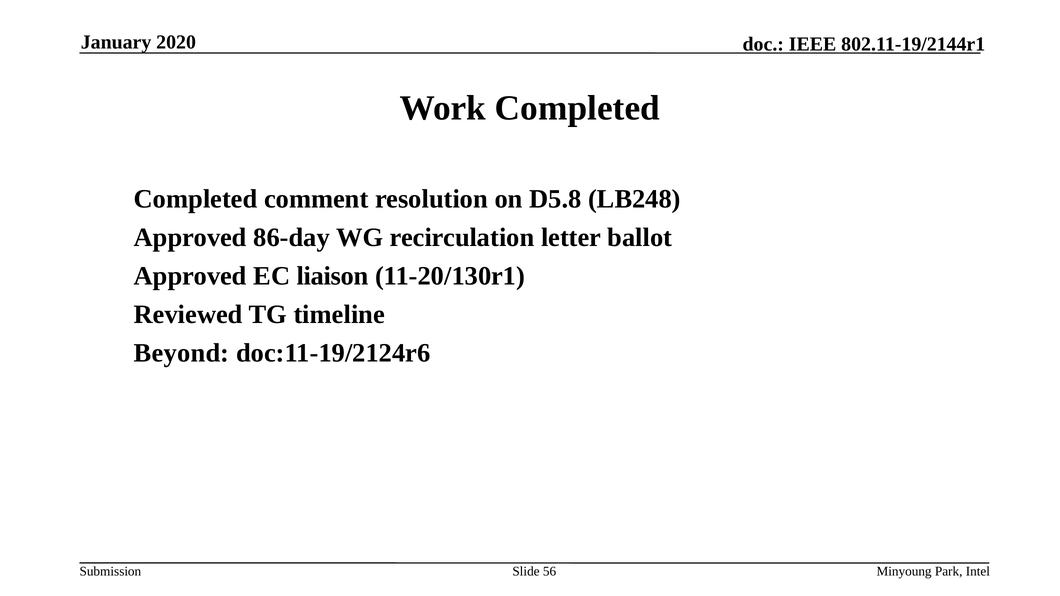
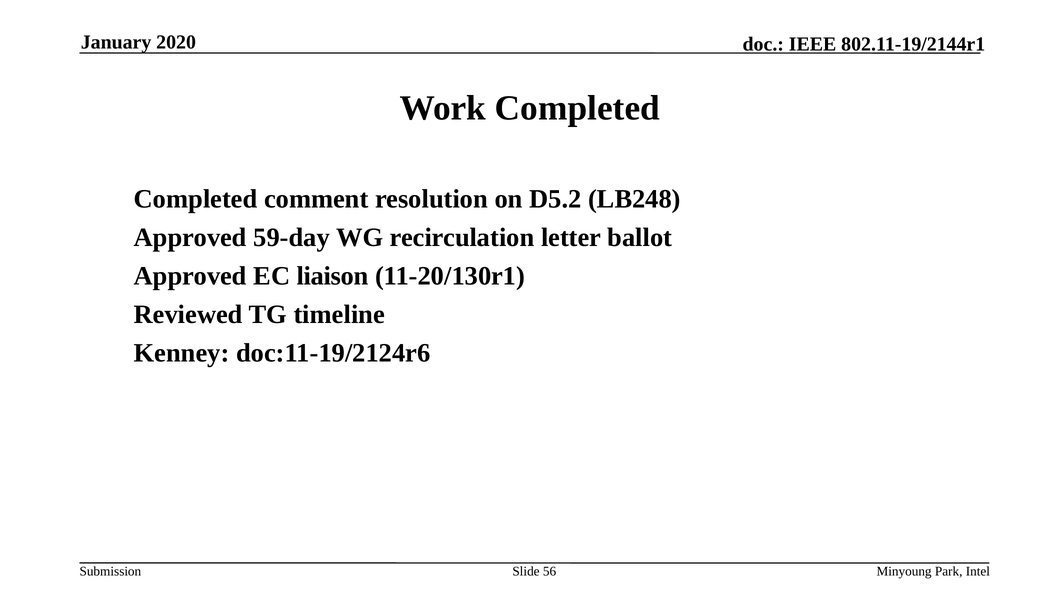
D5.8: D5.8 -> D5.2
86-day: 86-day -> 59-day
Beyond: Beyond -> Kenney
